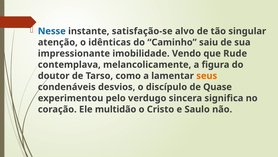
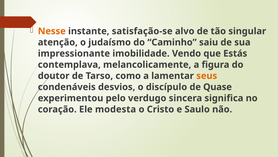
Nesse colour: blue -> orange
idênticas: idênticas -> judaísmo
Rude: Rude -> Estás
multidão: multidão -> modesta
